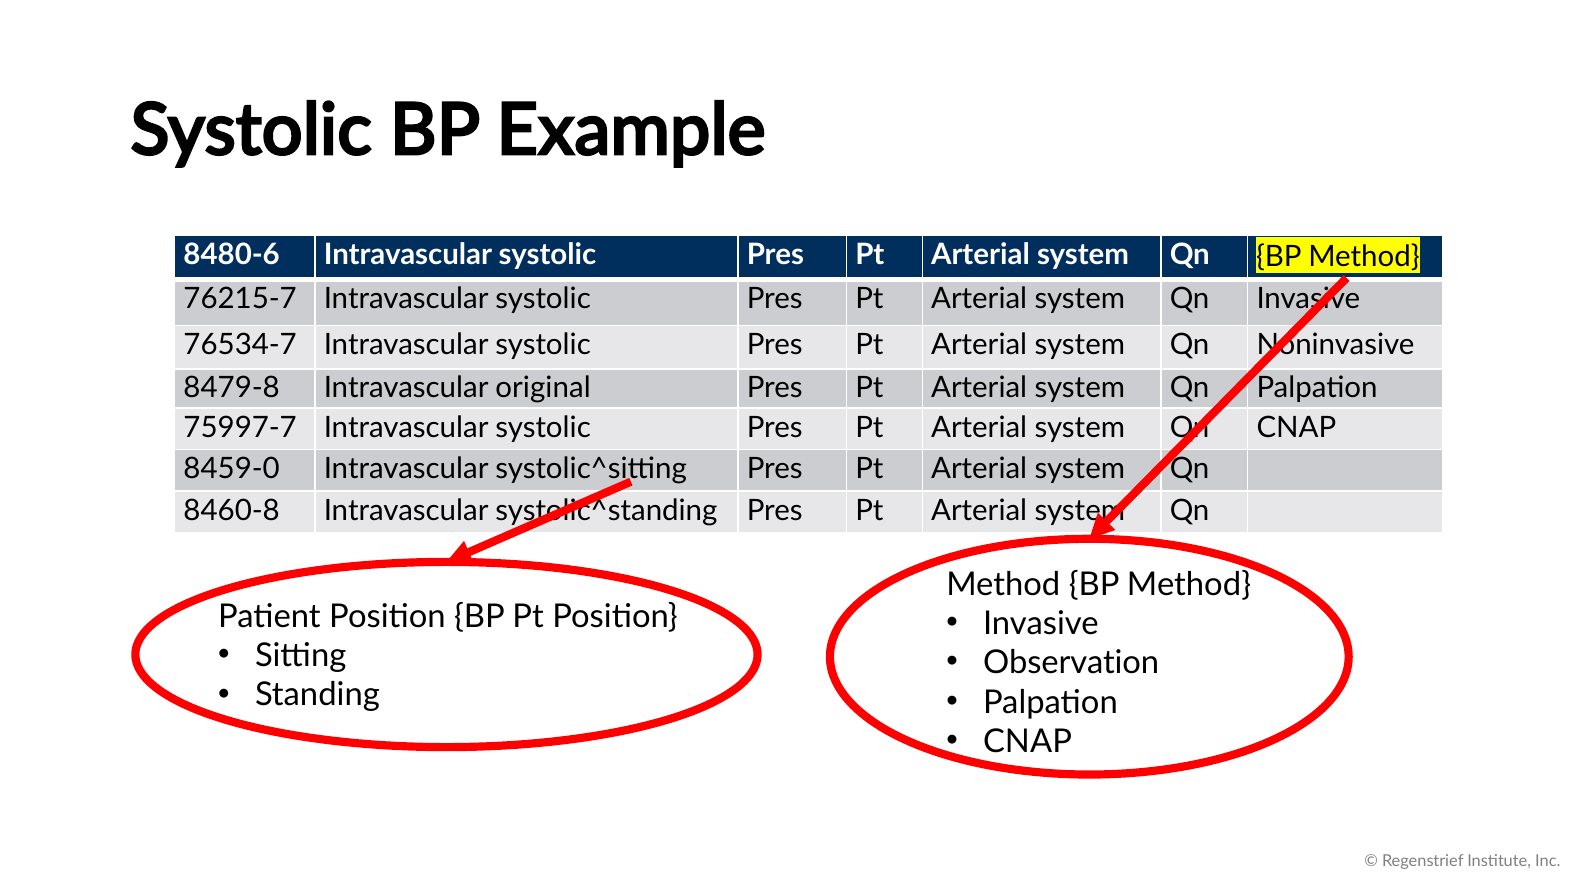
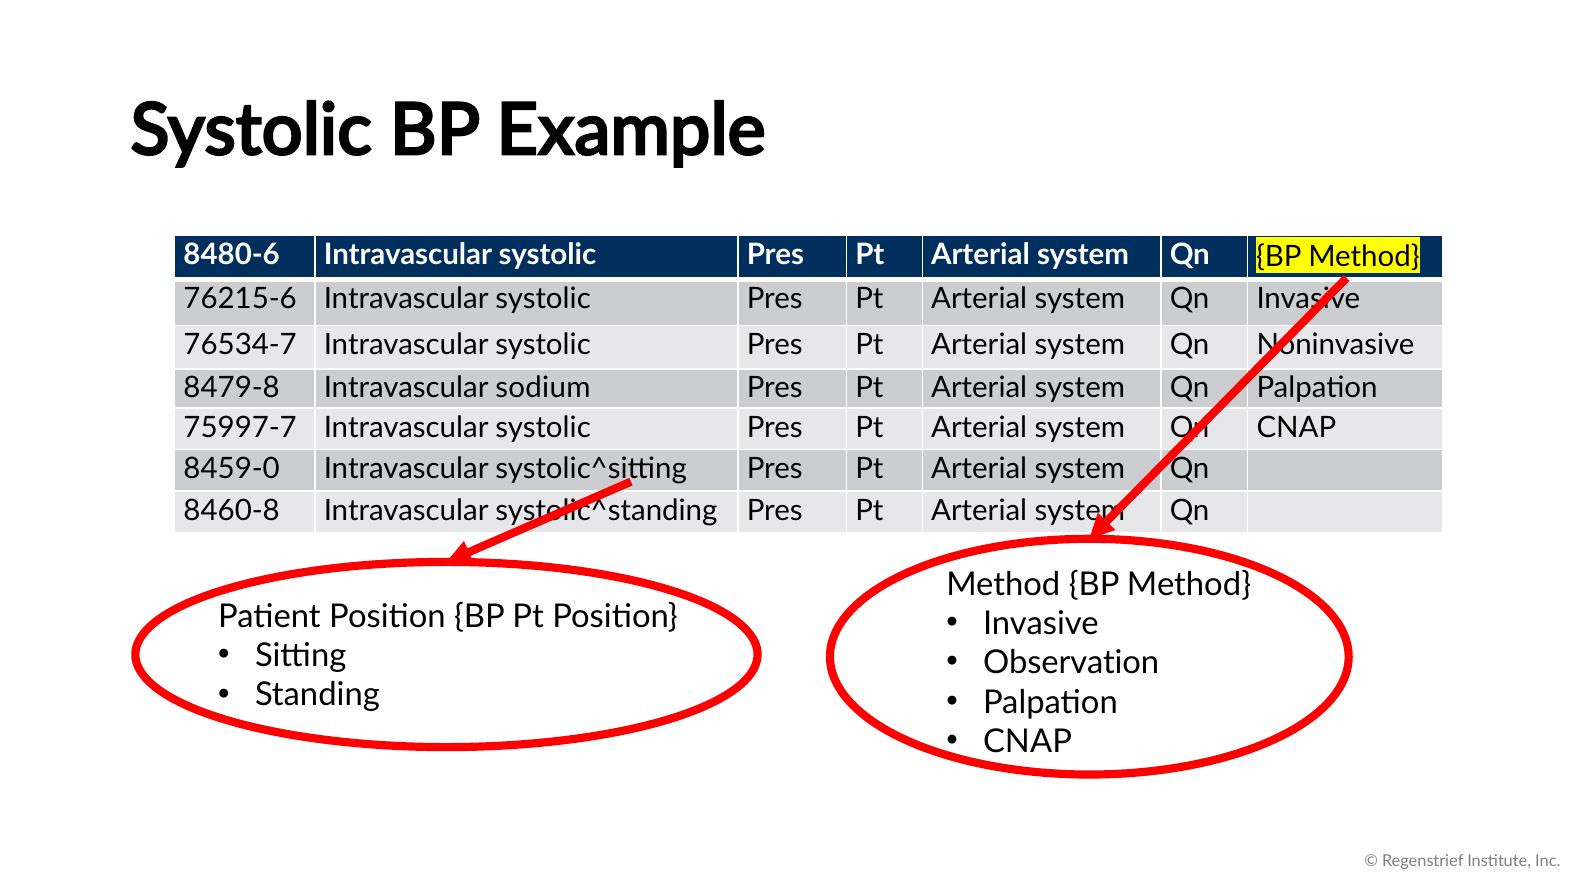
76215-7: 76215-7 -> 76215-6
original: original -> sodium
